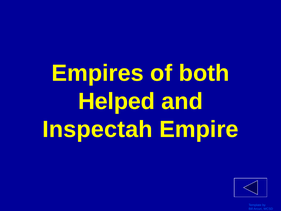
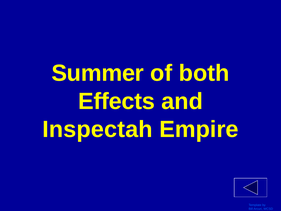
Empires: Empires -> Summer
Helped: Helped -> Effects
